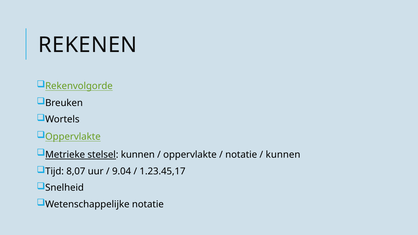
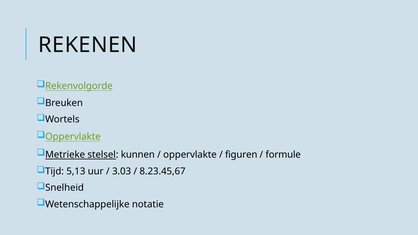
notatie at (241, 155): notatie -> figuren
kunnen at (283, 155): kunnen -> formule
8,07: 8,07 -> 5,13
9.04: 9.04 -> 3.03
1.23.45,17: 1.23.45,17 -> 8.23.45,67
